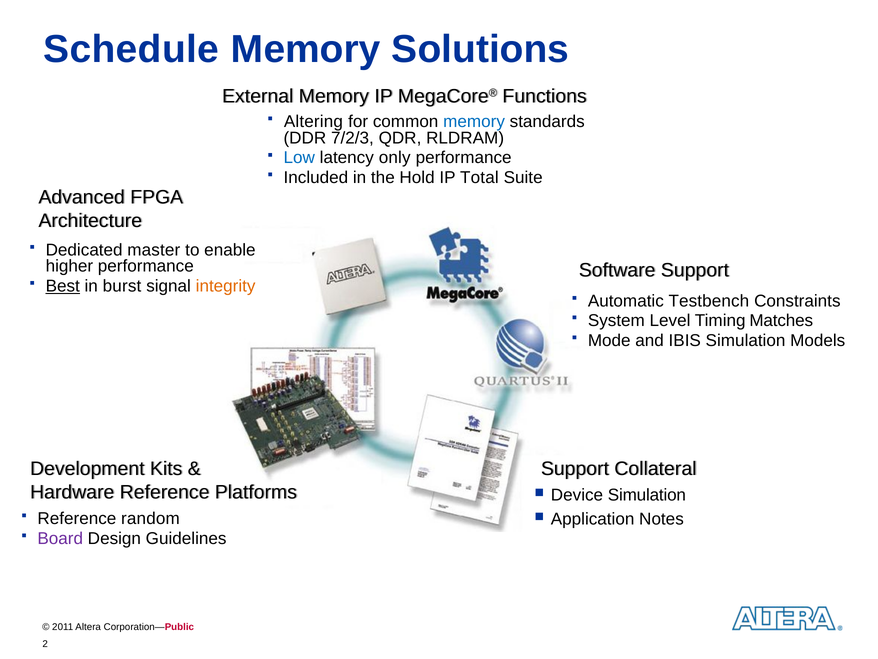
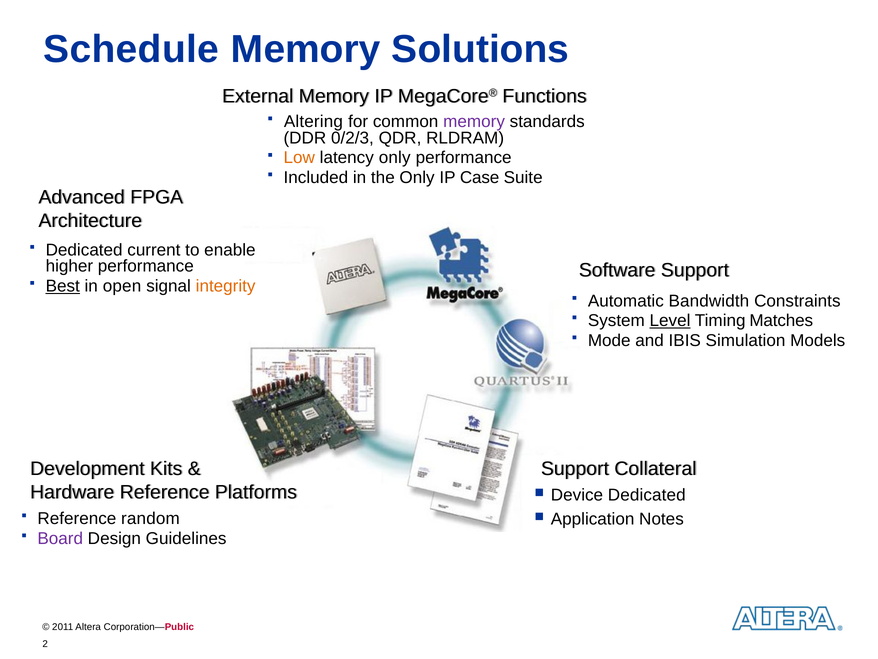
memory at (474, 122) colour: blue -> purple
7/2/3: 7/2/3 -> 0/2/3
Low colour: blue -> orange
the Hold: Hold -> Only
Total: Total -> Case
master: master -> current
burst: burst -> open
Testbench: Testbench -> Bandwidth
Level underline: none -> present
Device Simulation: Simulation -> Dedicated
